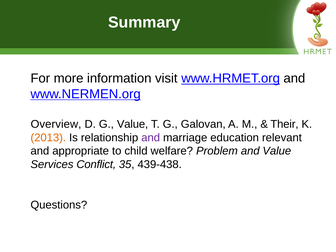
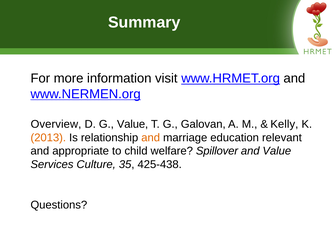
Their: Their -> Kelly
and at (151, 138) colour: purple -> orange
Problem: Problem -> Spillover
Conflict: Conflict -> Culture
439-438: 439-438 -> 425-438
